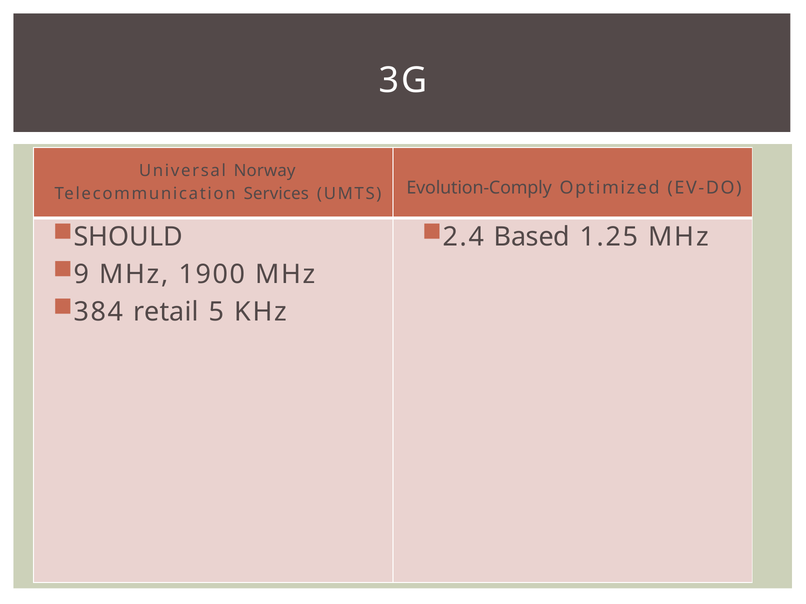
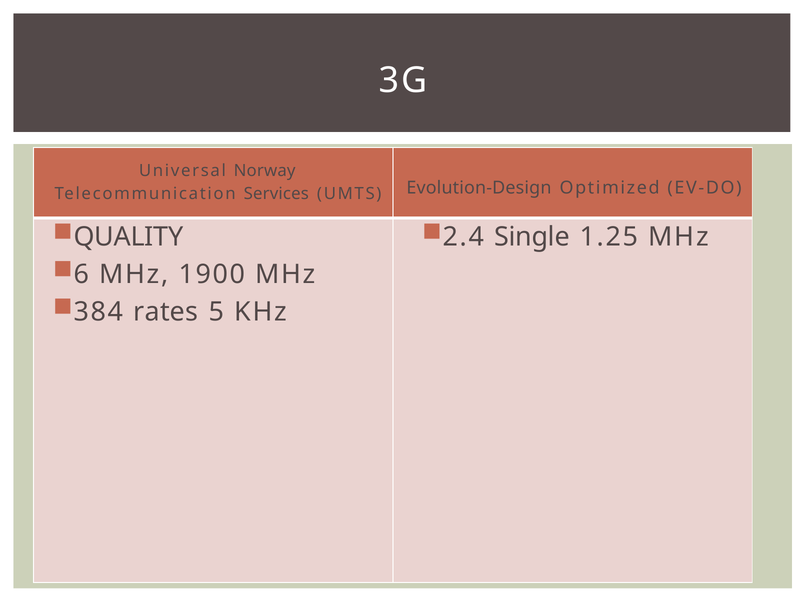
Evolution-Comply: Evolution-Comply -> Evolution-Design
SHOULD: SHOULD -> QUALITY
Based: Based -> Single
9: 9 -> 6
retail: retail -> rates
